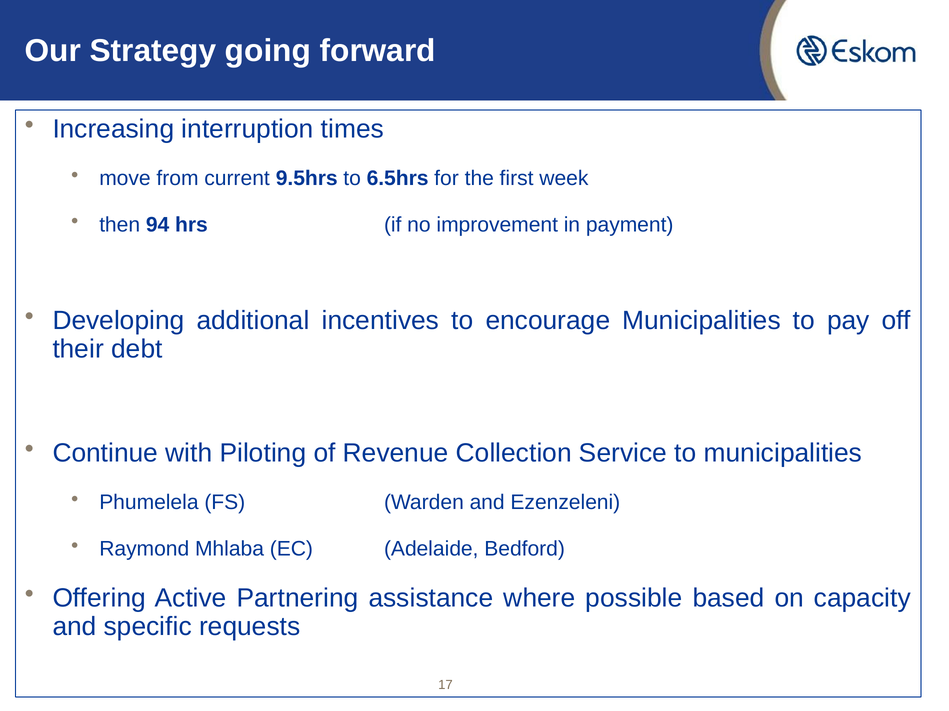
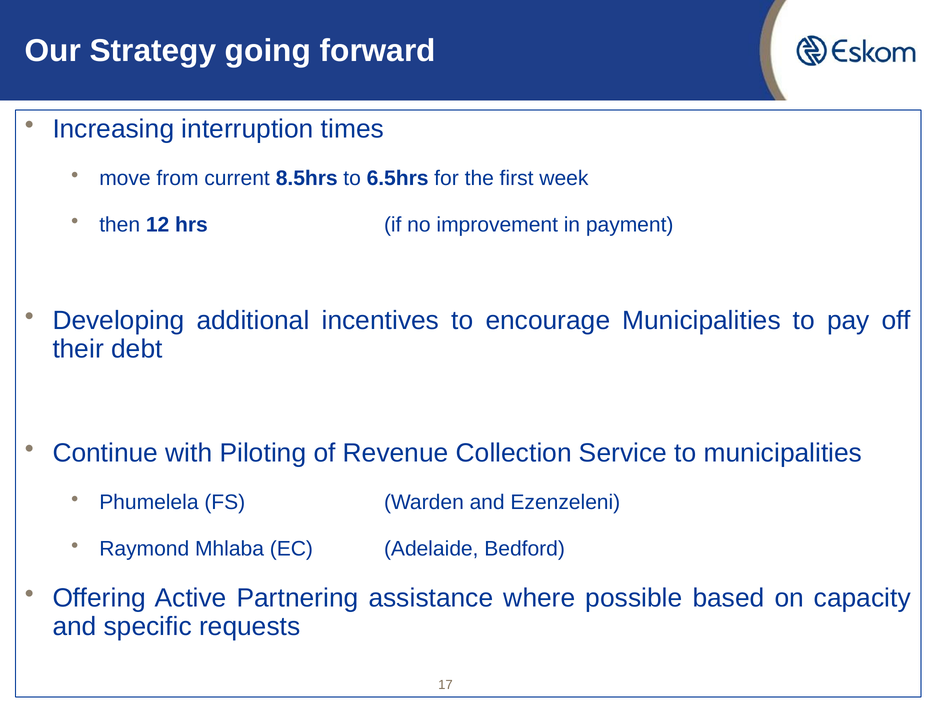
9.5hrs: 9.5hrs -> 8.5hrs
94: 94 -> 12
